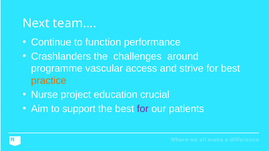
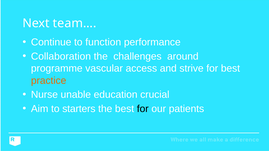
Crashlanders: Crashlanders -> Collaboration
project: project -> unable
support: support -> starters
for at (143, 109) colour: purple -> black
